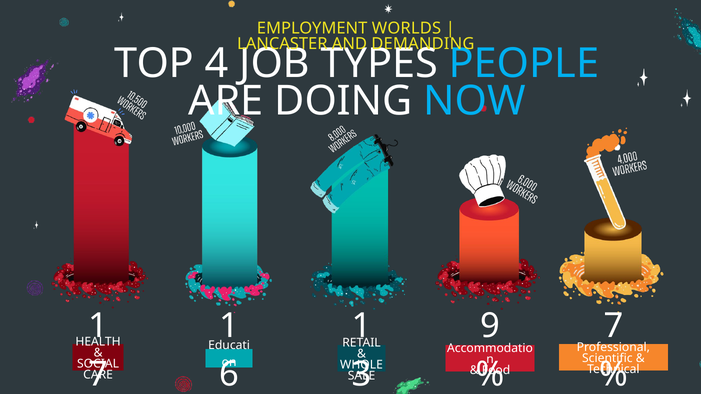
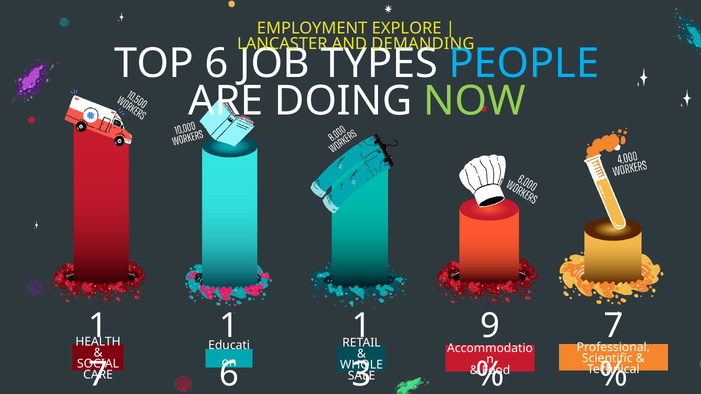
WORLDS: WORLDS -> EXPLORE
TOP 4: 4 -> 6
NOW colour: light blue -> light green
